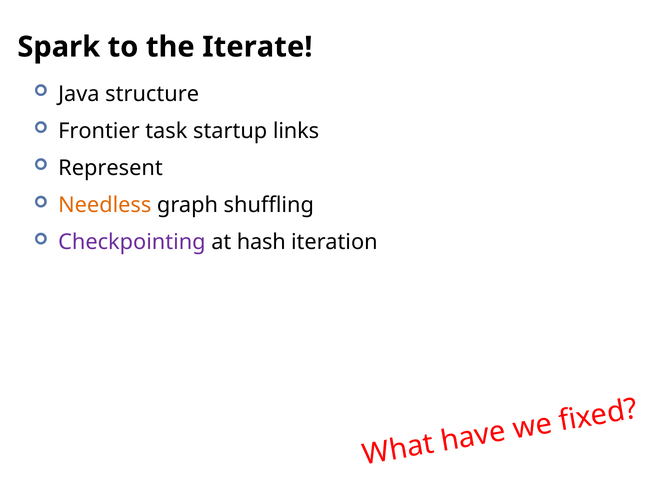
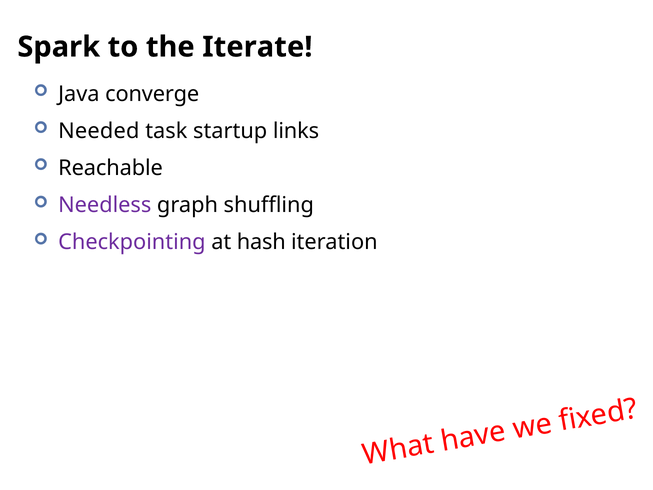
structure: structure -> converge
Frontier: Frontier -> Needed
Represent: Represent -> Reachable
Needless colour: orange -> purple
